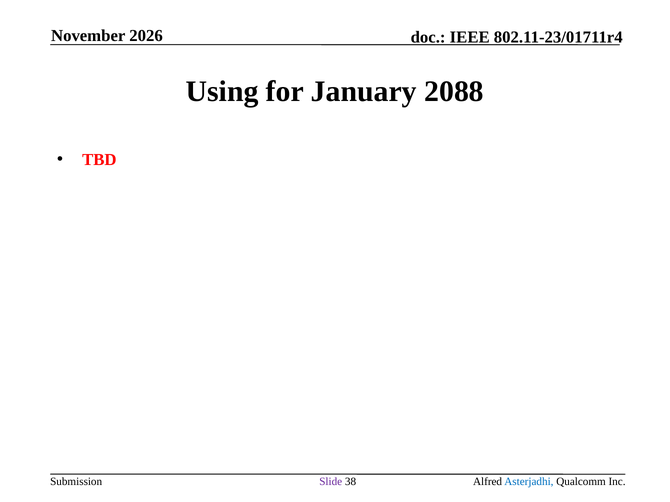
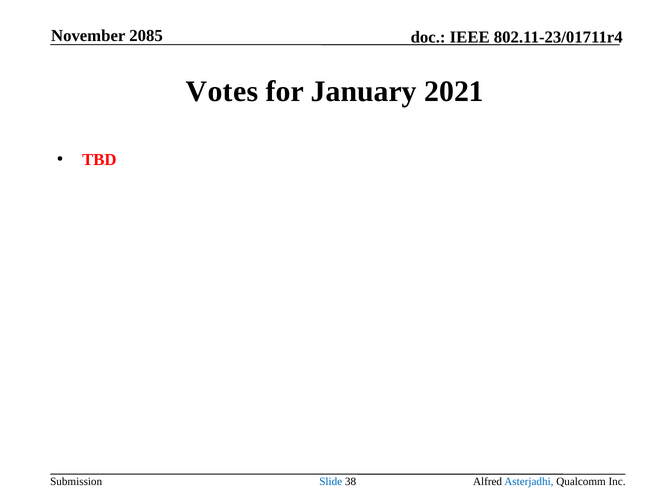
2026: 2026 -> 2085
Using: Using -> Votes
2088: 2088 -> 2021
Slide colour: purple -> blue
